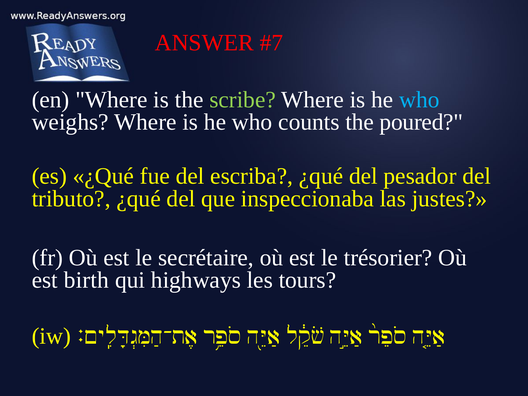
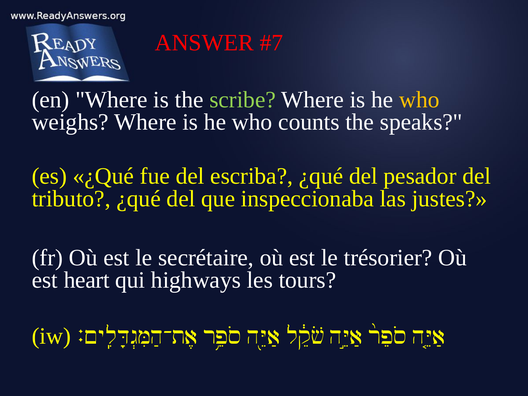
who at (419, 100) colour: light blue -> yellow
poured: poured -> speaks
birth: birth -> heart
